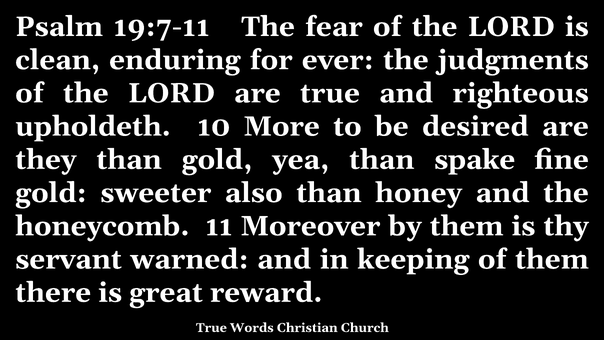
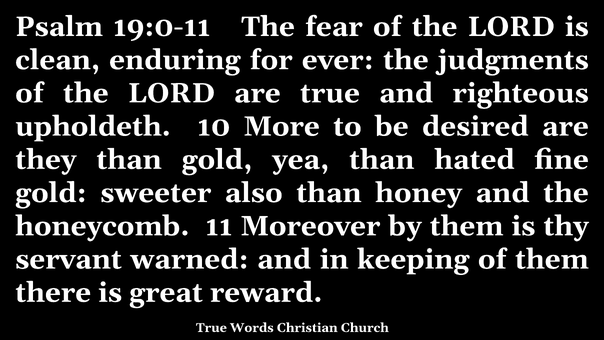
19:7-11: 19:7-11 -> 19:0-11
spake: spake -> hated
